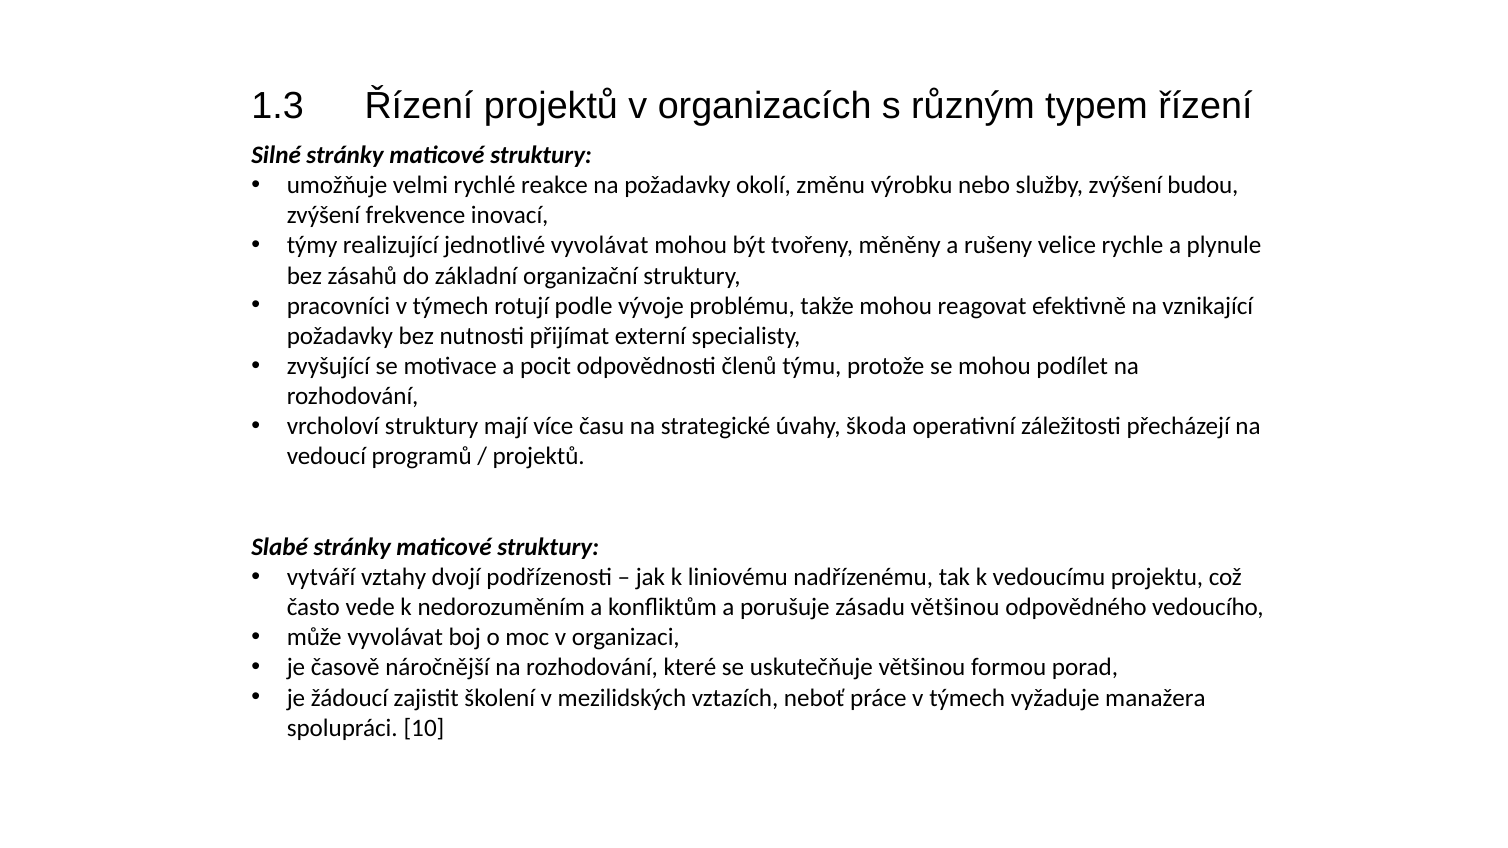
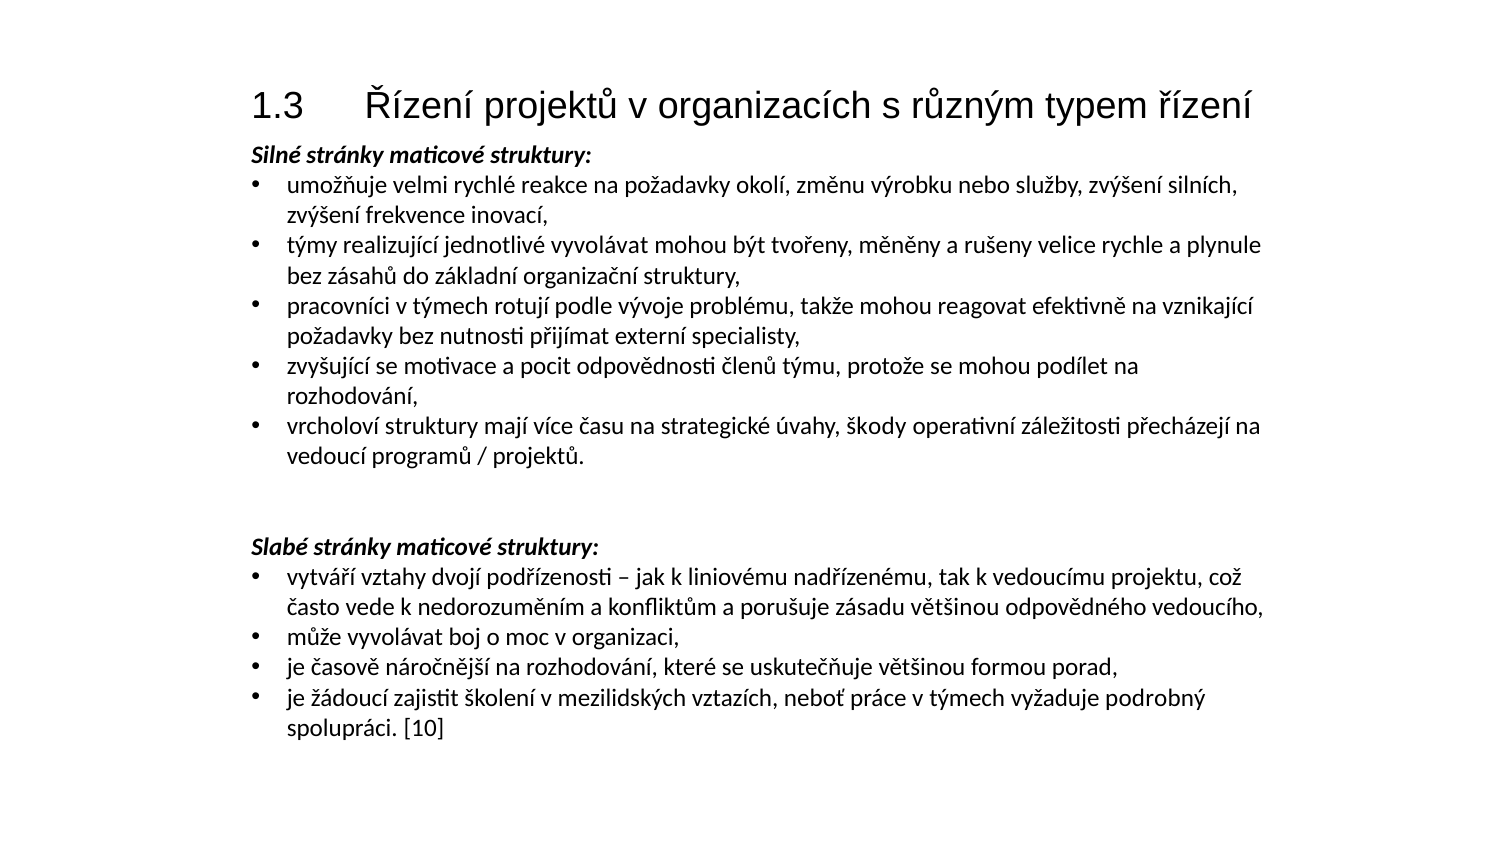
budou: budou -> silních
škoda: škoda -> škody
manažera: manažera -> podrobný
